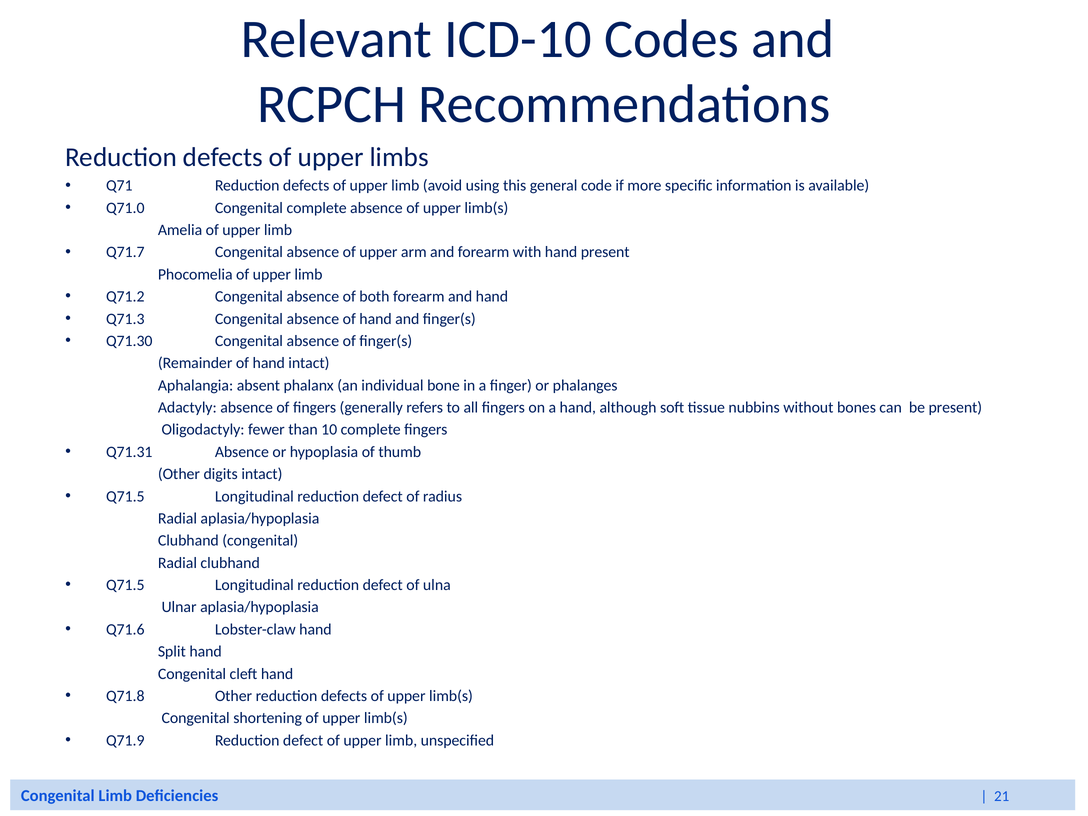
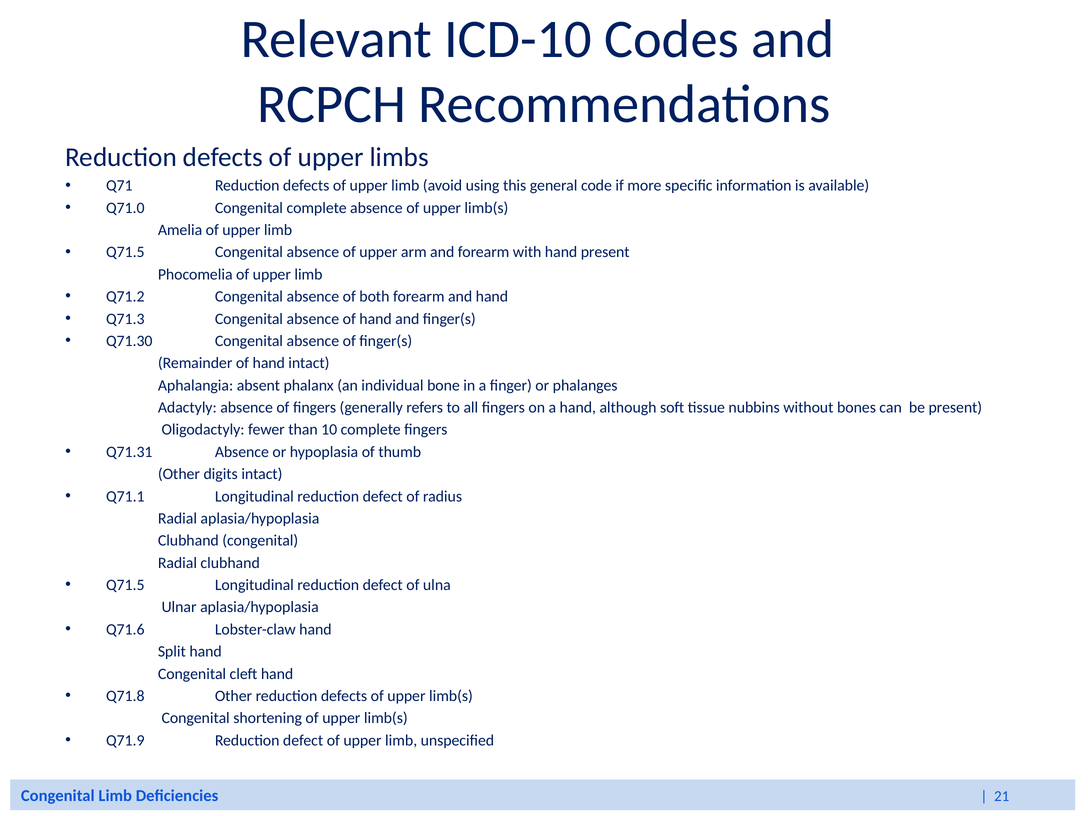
Q71.7 at (125, 252): Q71.7 -> Q71.5
Q71.5 at (125, 496): Q71.5 -> Q71.1
